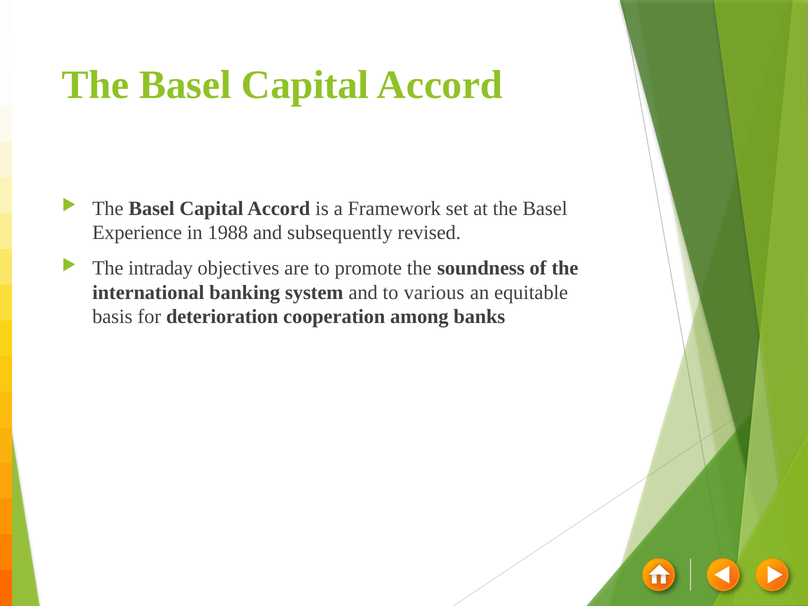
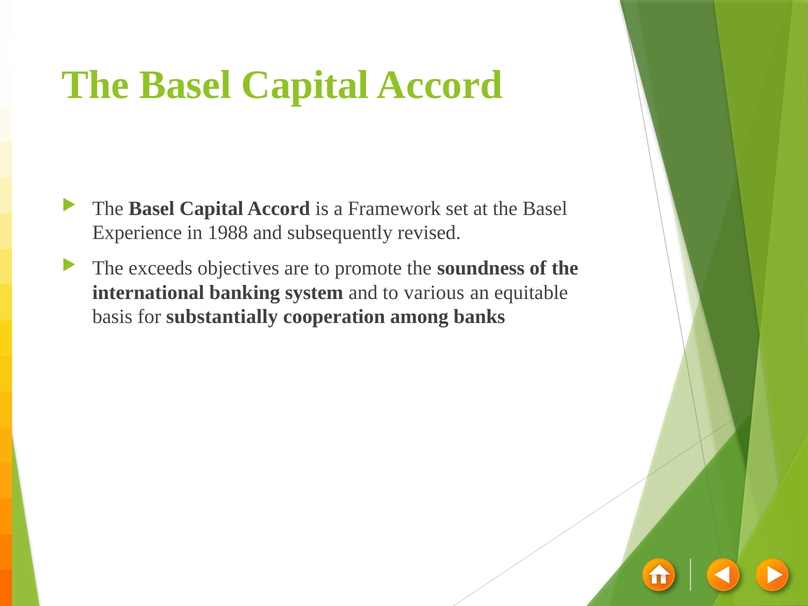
intraday: intraday -> exceeds
deterioration: deterioration -> substantially
